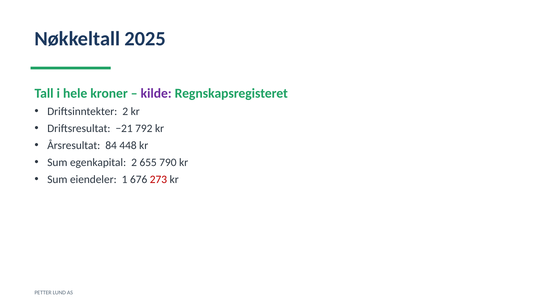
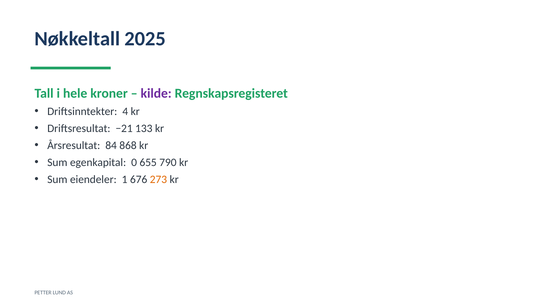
Driftsinntekter 2: 2 -> 4
792: 792 -> 133
448: 448 -> 868
egenkapital 2: 2 -> 0
273 colour: red -> orange
